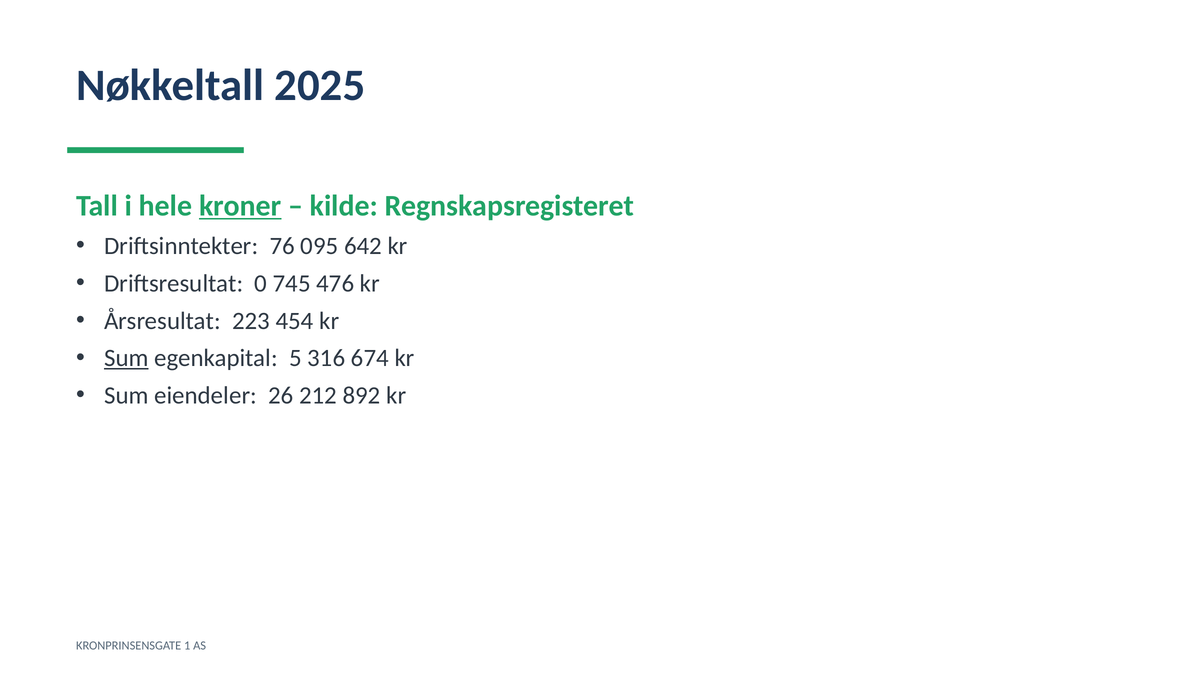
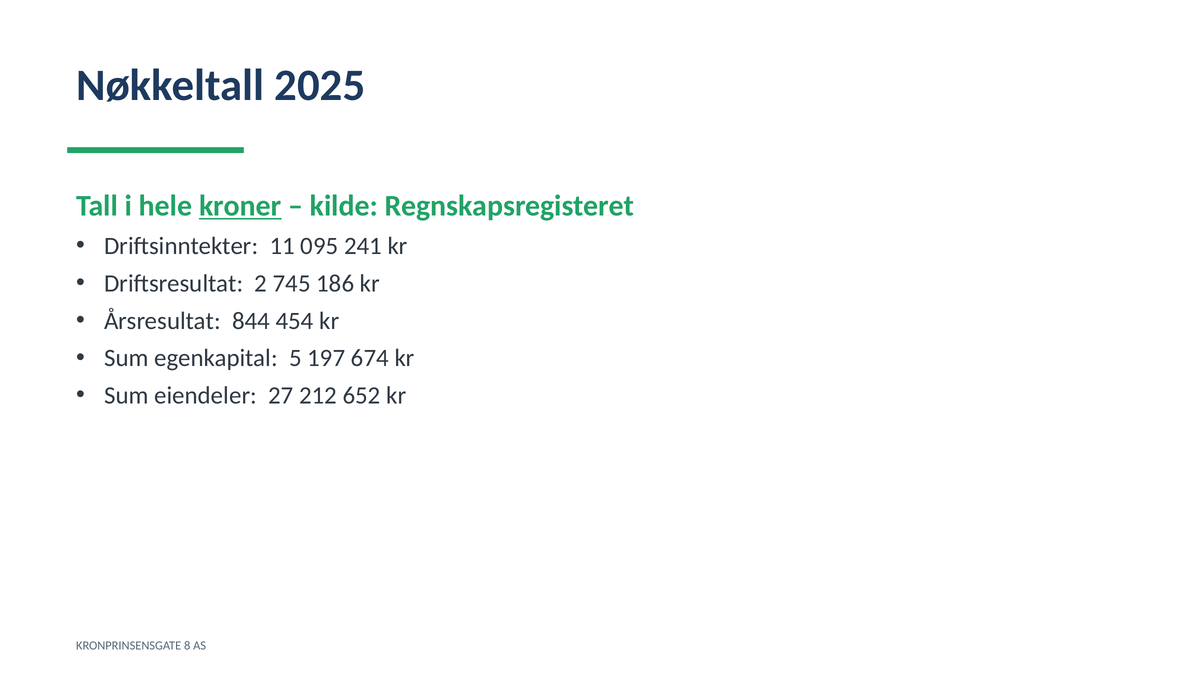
76: 76 -> 11
642: 642 -> 241
0: 0 -> 2
476: 476 -> 186
223: 223 -> 844
Sum at (126, 358) underline: present -> none
316: 316 -> 197
26: 26 -> 27
892: 892 -> 652
1: 1 -> 8
